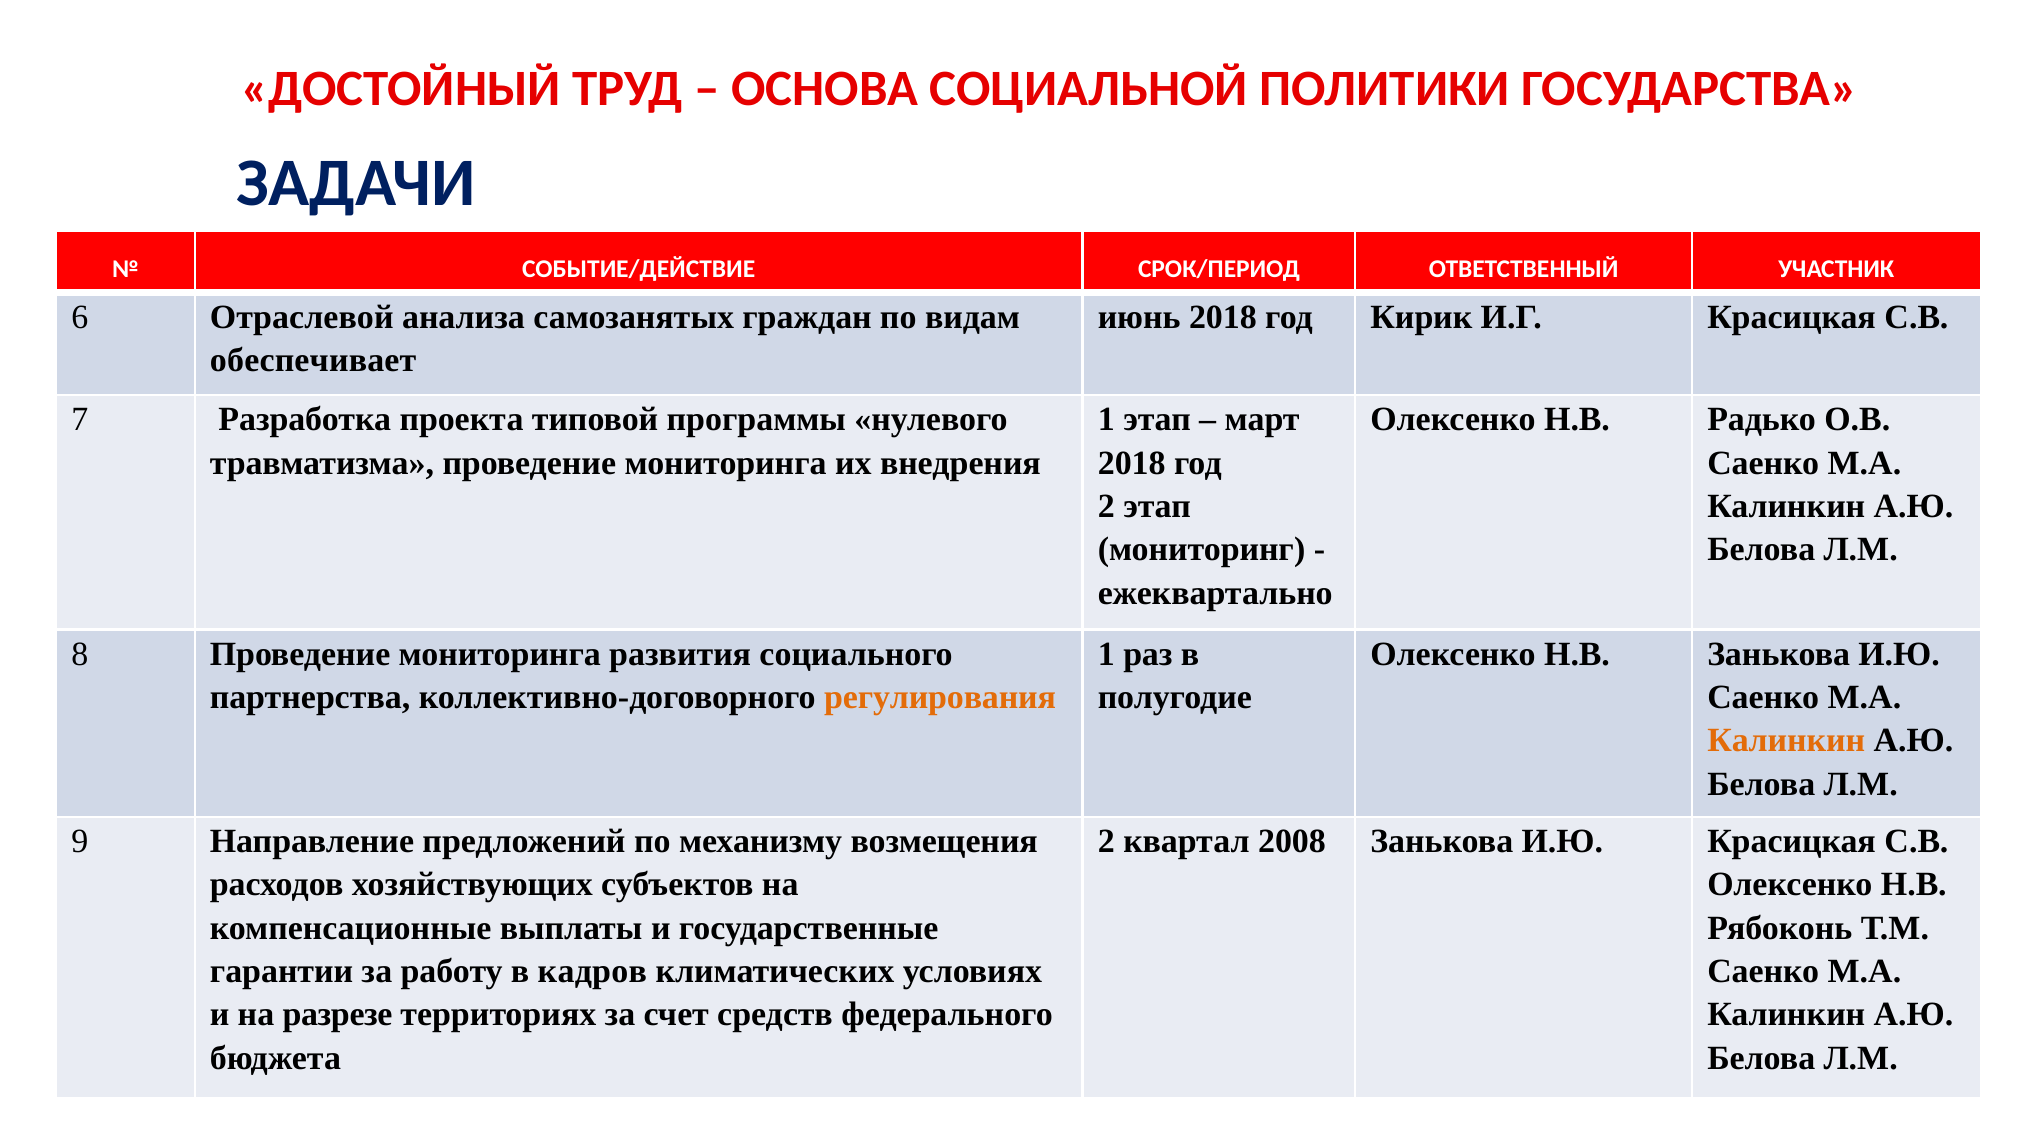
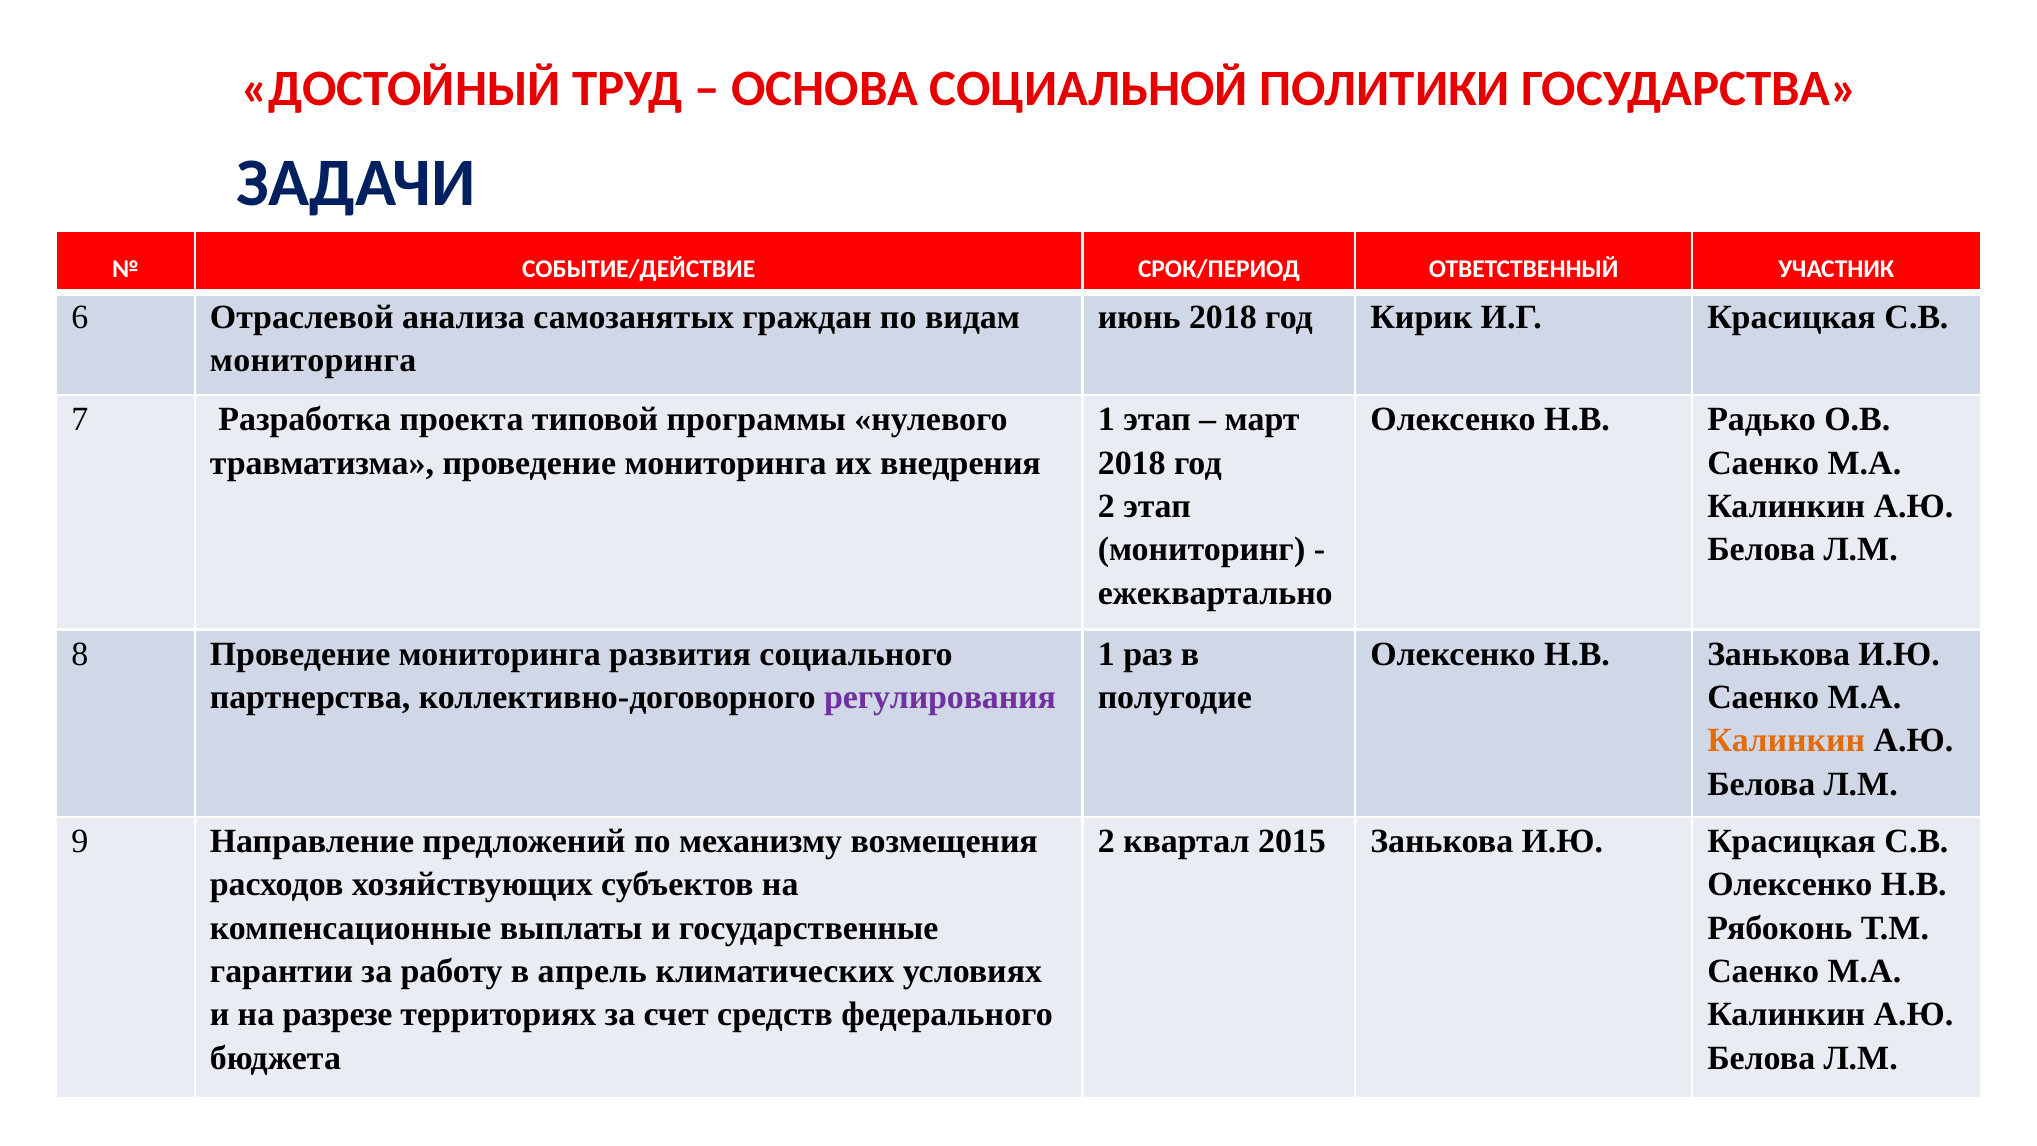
обеспечивает at (313, 361): обеспечивает -> мониторинга
регулирования colour: orange -> purple
2008: 2008 -> 2015
кадров: кадров -> апрель
